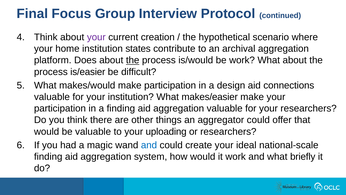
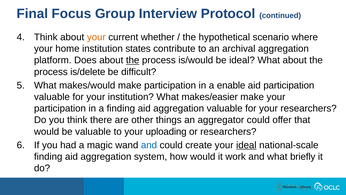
your at (96, 37) colour: purple -> orange
creation: creation -> whether
be work: work -> ideal
is/easier: is/easier -> is/delete
design: design -> enable
aid connections: connections -> participation
ideal at (246, 145) underline: none -> present
